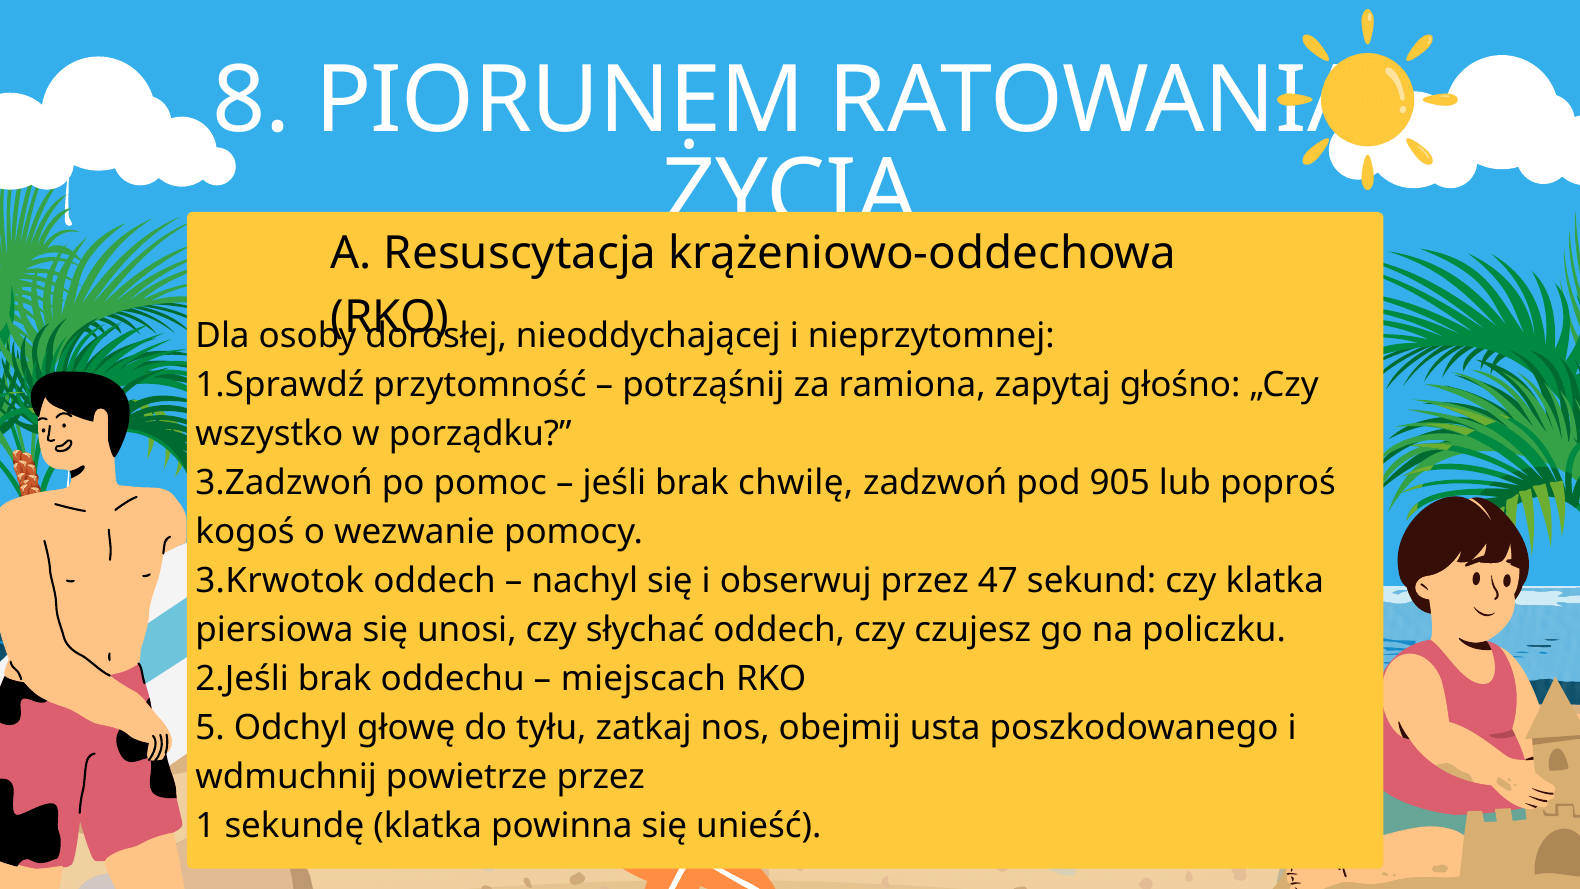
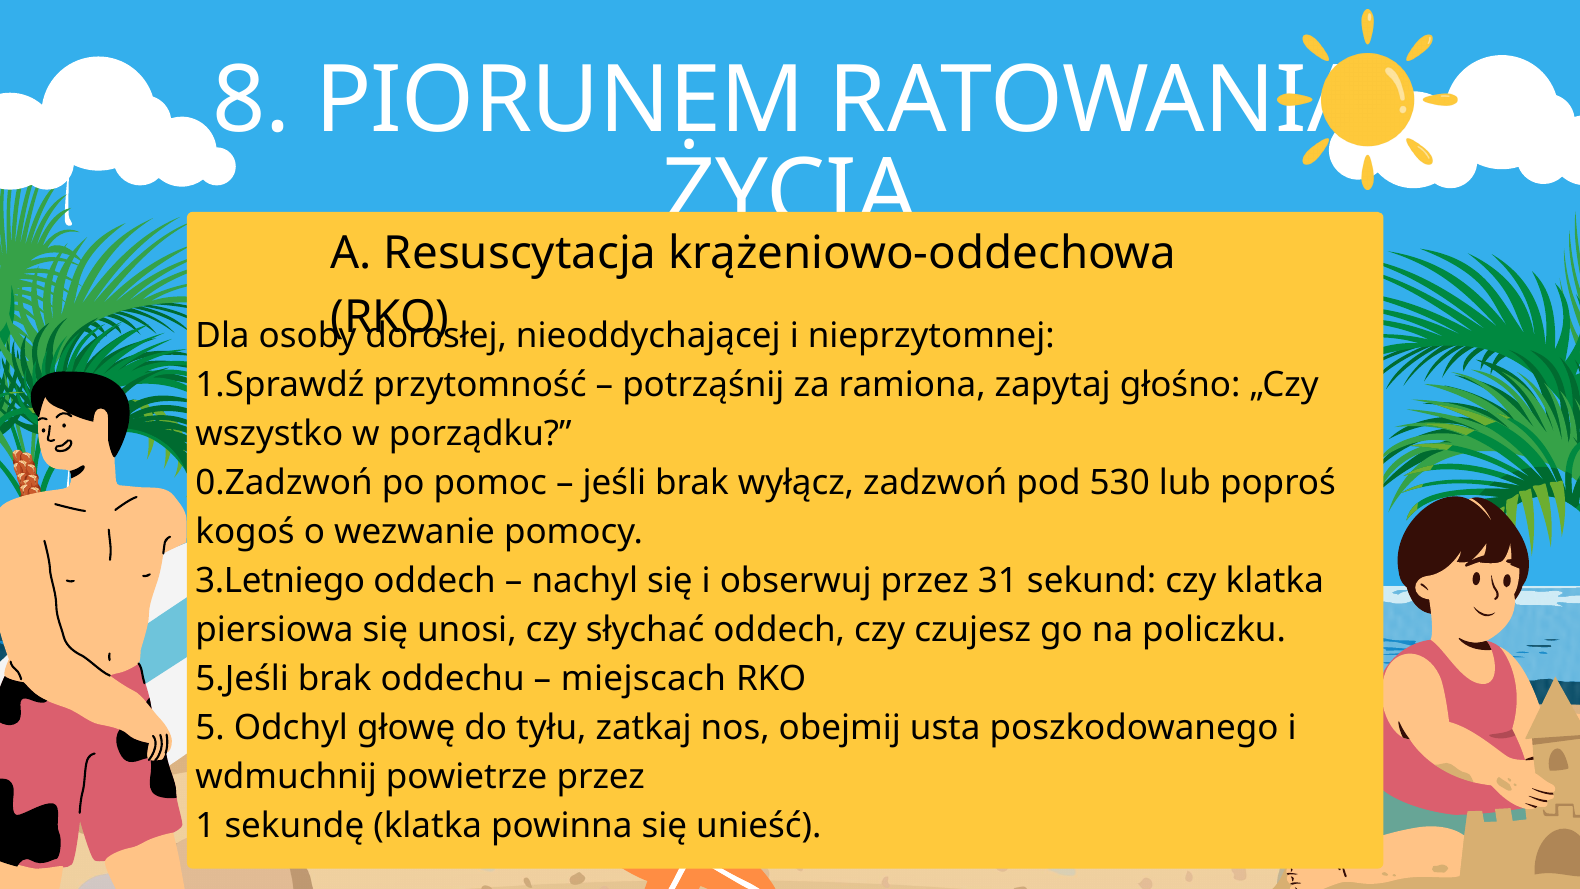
3.Zadzwoń: 3.Zadzwoń -> 0.Zadzwoń
chwilę: chwilę -> wyłącz
905: 905 -> 530
3.Krwotok: 3.Krwotok -> 3.Letniego
47: 47 -> 31
2.Jeśli: 2.Jeśli -> 5.Jeśli
